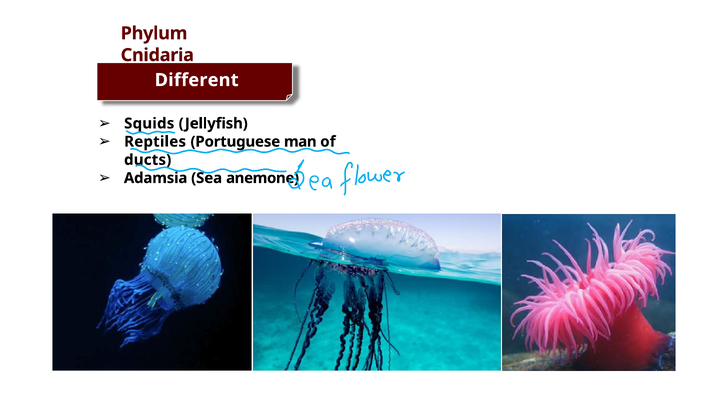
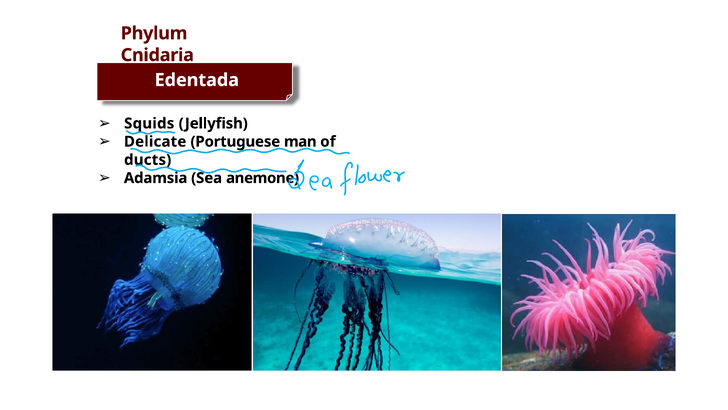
Different: Different -> Edentada
Reptiles: Reptiles -> Delicate
